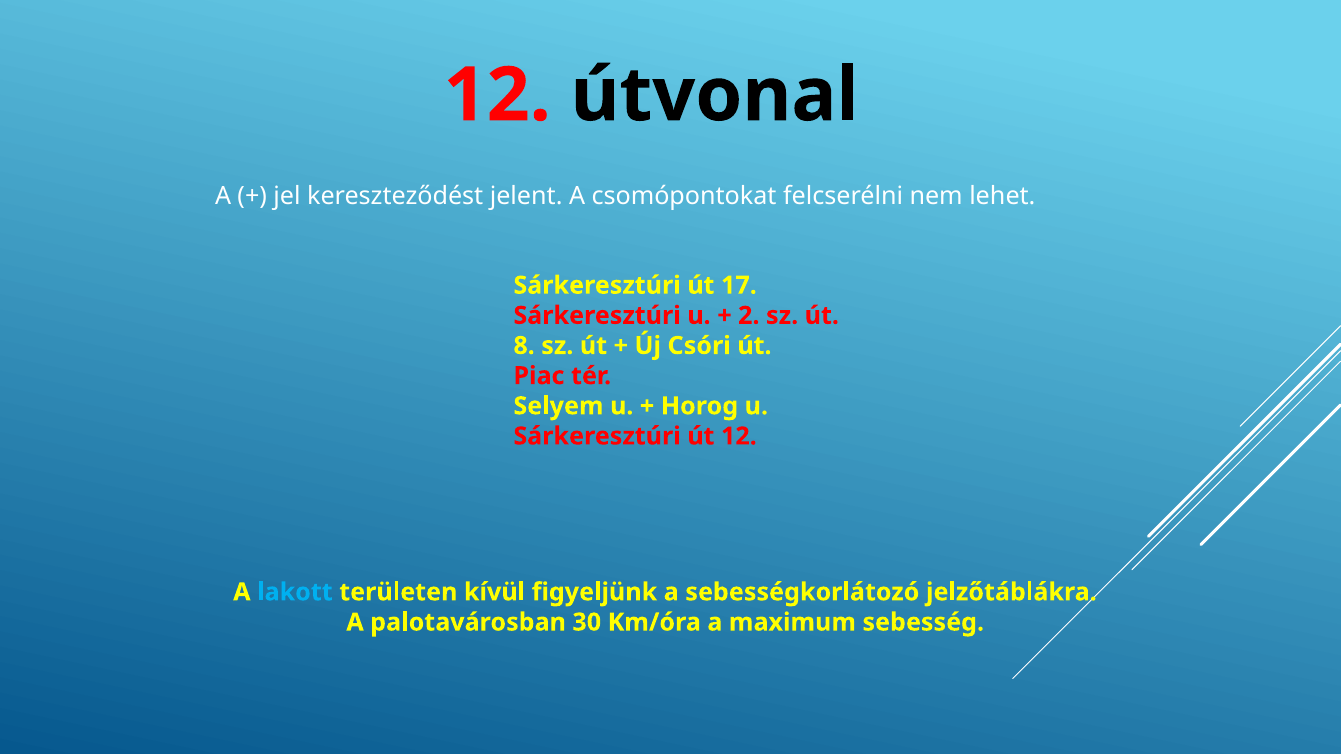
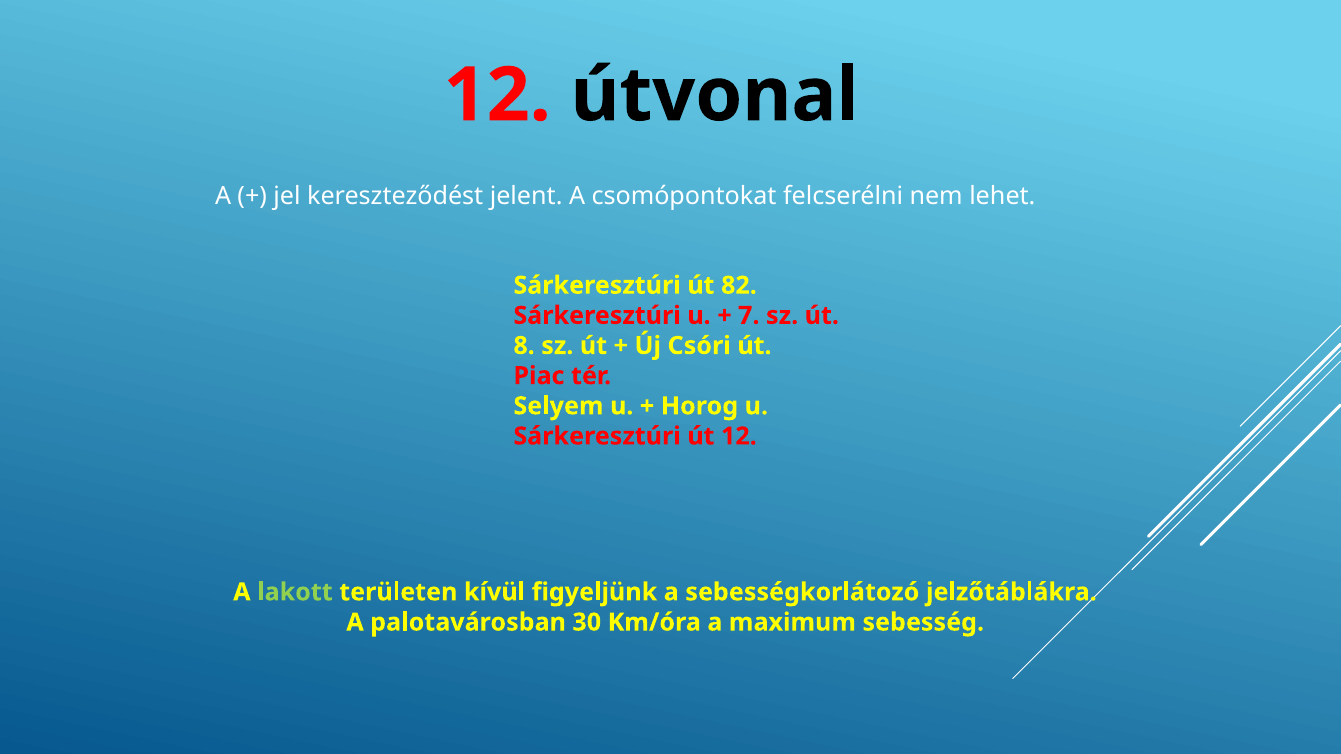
17: 17 -> 82
2: 2 -> 7
lakott colour: light blue -> light green
